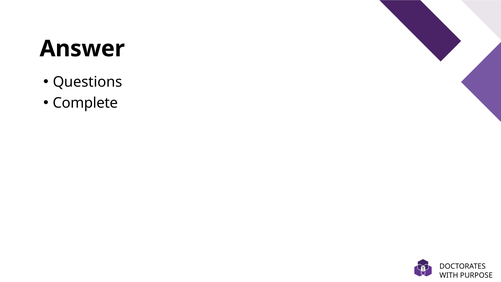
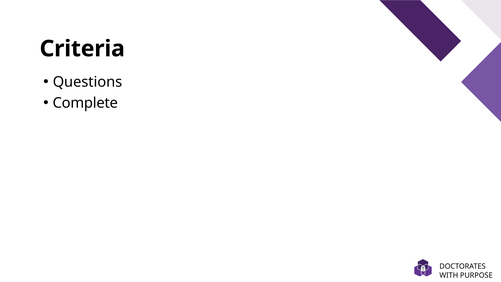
Answer: Answer -> Criteria
